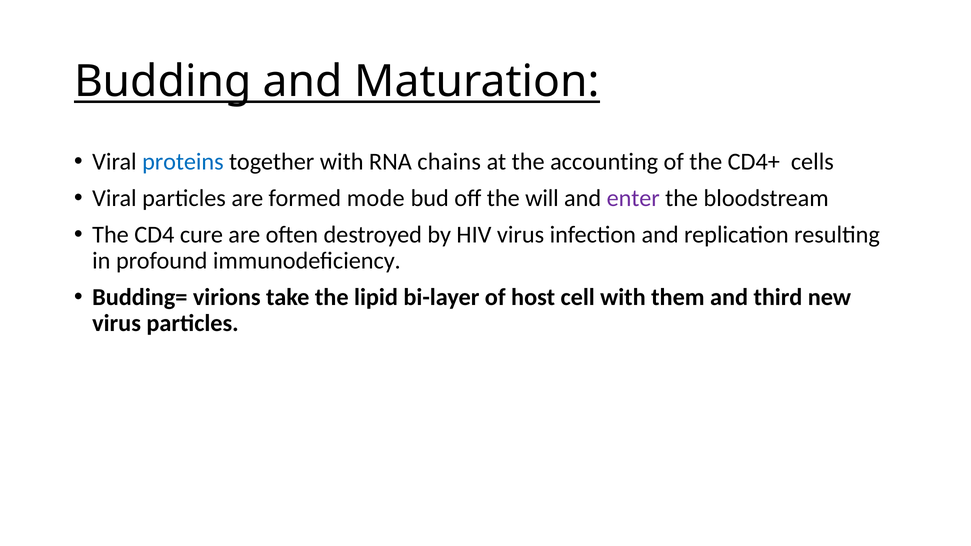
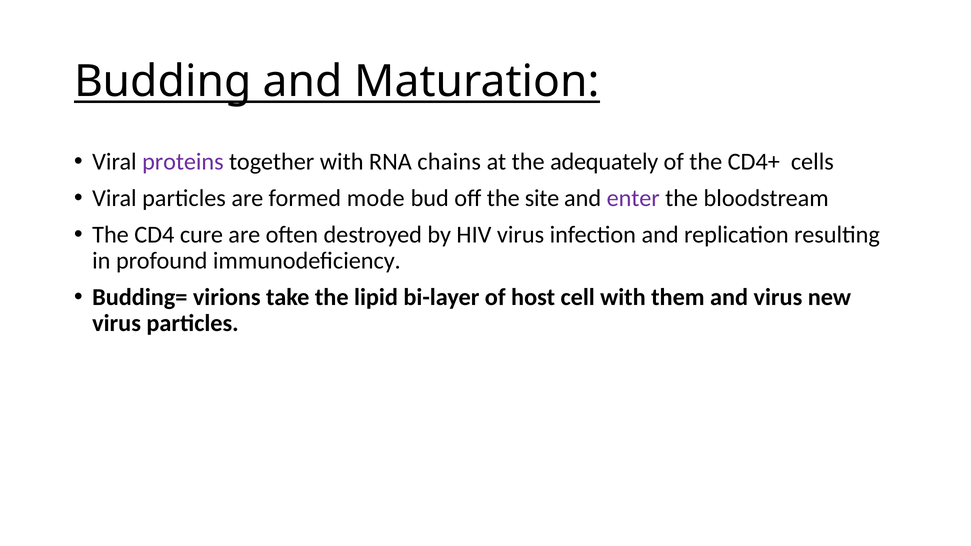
proteins colour: blue -> purple
accounting: accounting -> adequately
will: will -> site
and third: third -> virus
